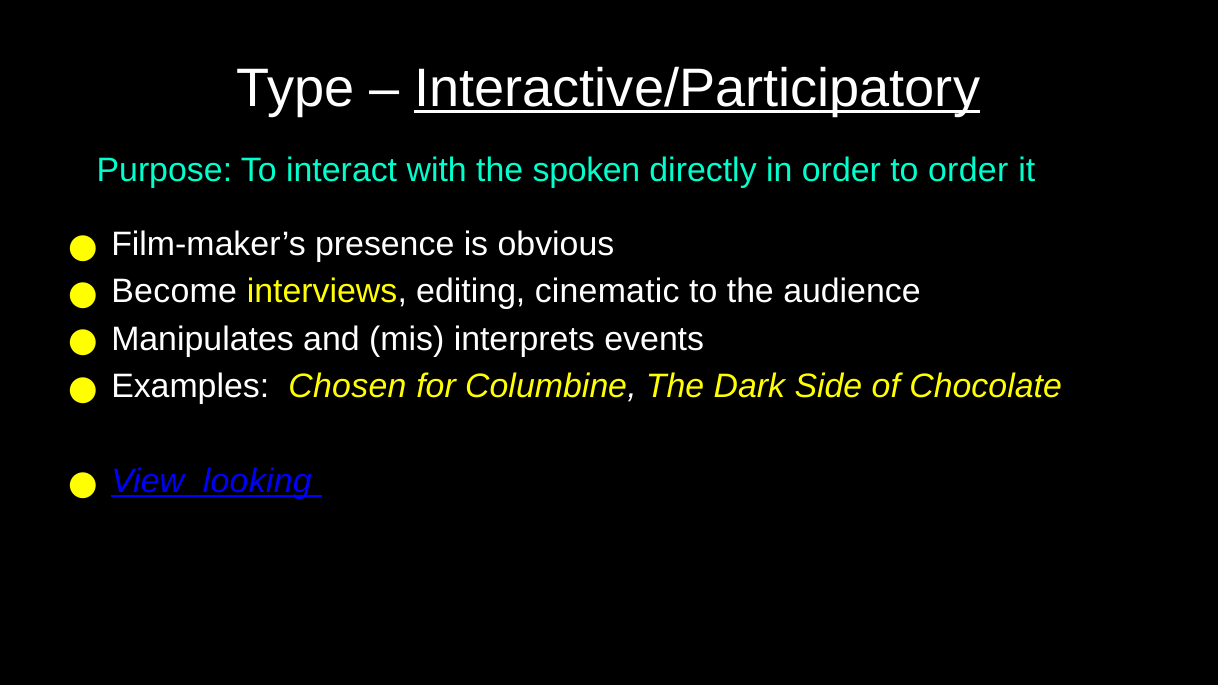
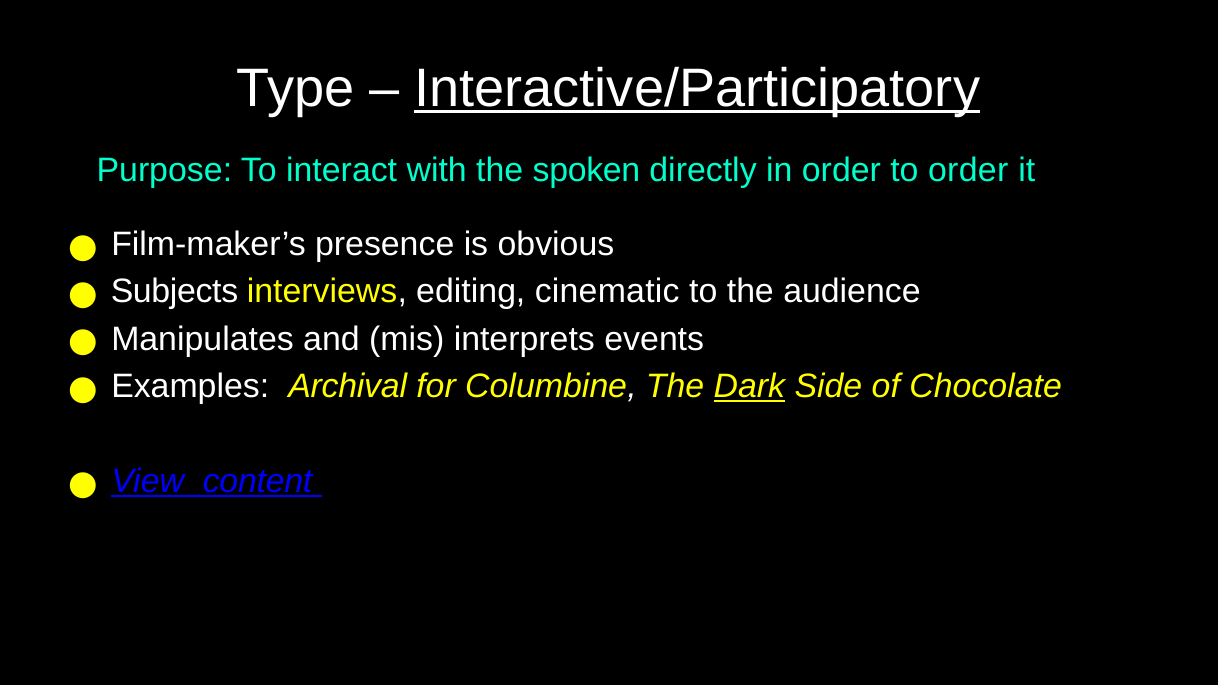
Become: Become -> Subjects
Chosen: Chosen -> Archival
Dark underline: none -> present
looking: looking -> content
